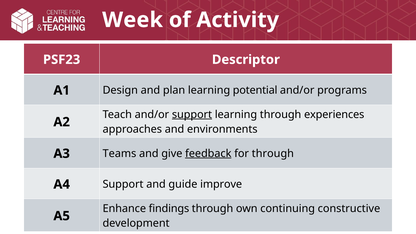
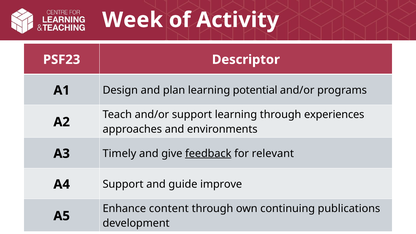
support at (192, 114) underline: present -> none
Teams: Teams -> Timely
for through: through -> relevant
findings: findings -> content
constructive: constructive -> publications
